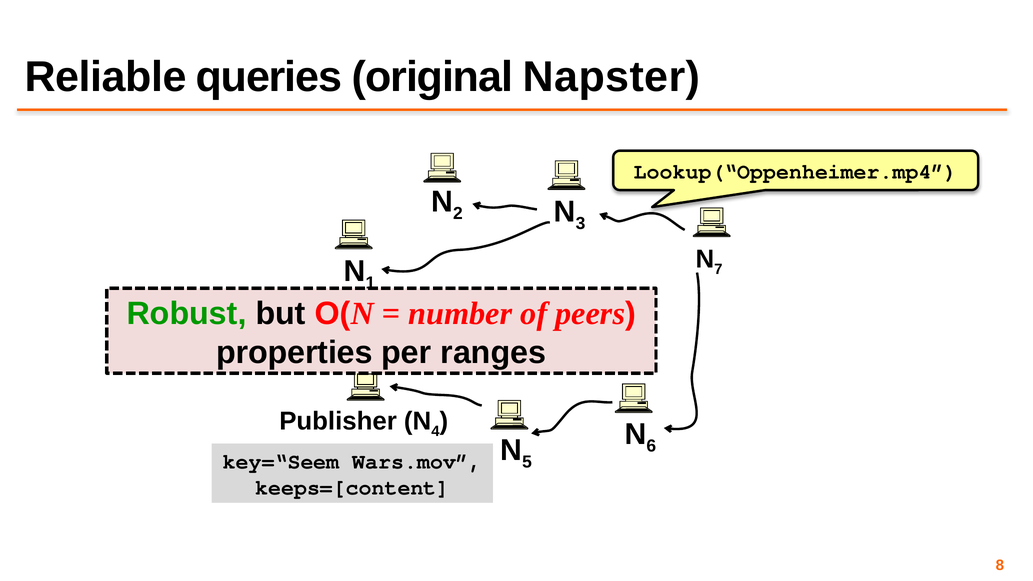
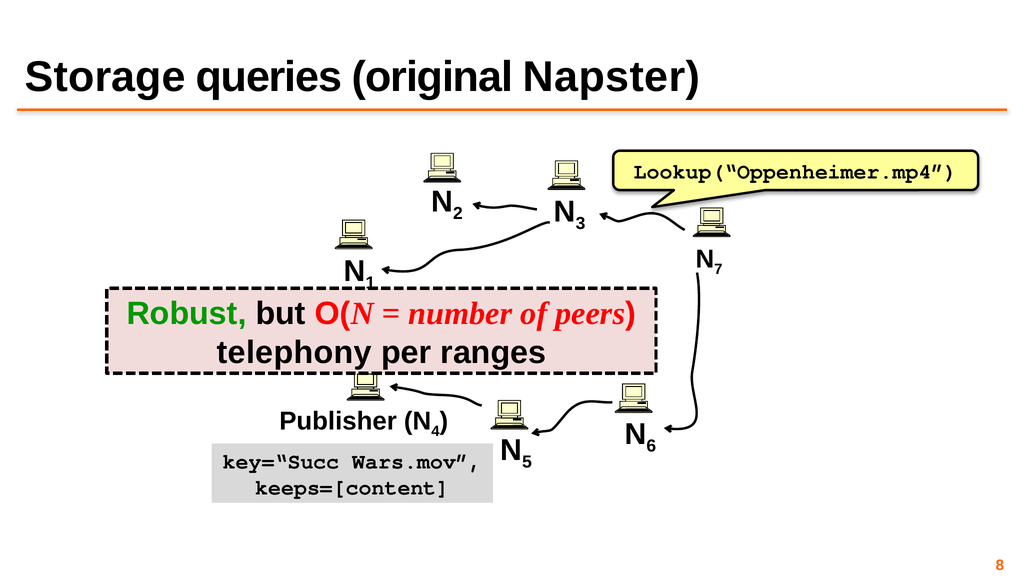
Reliable: Reliable -> Storage
properties: properties -> telephony
key=“Seem: key=“Seem -> key=“Succ
